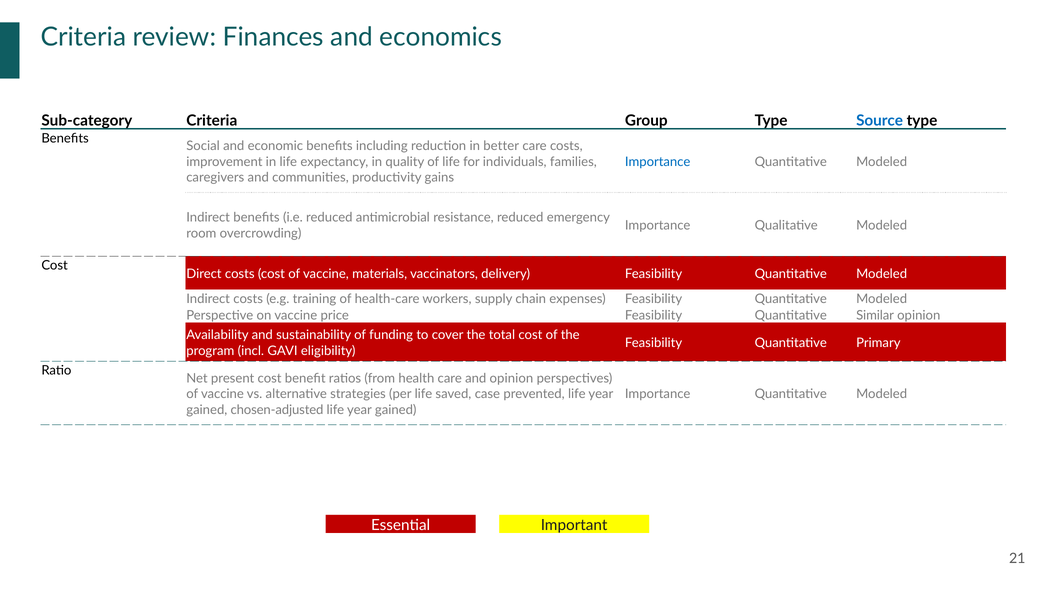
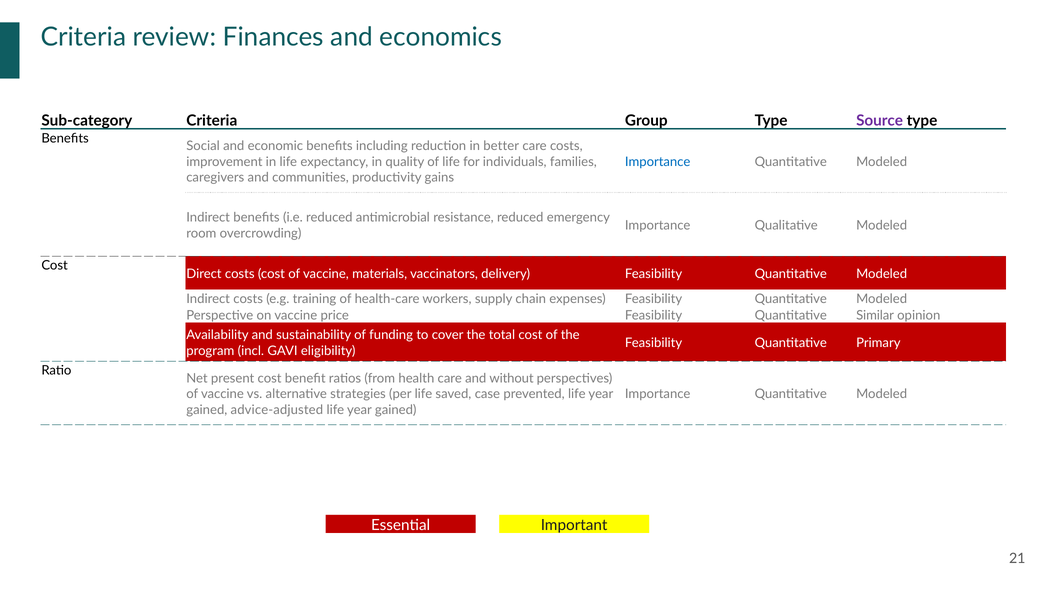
Source colour: blue -> purple
and opinion: opinion -> without
chosen-adjusted: chosen-adjusted -> advice-adjusted
